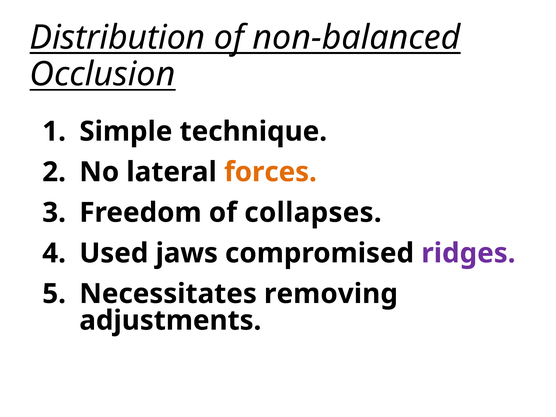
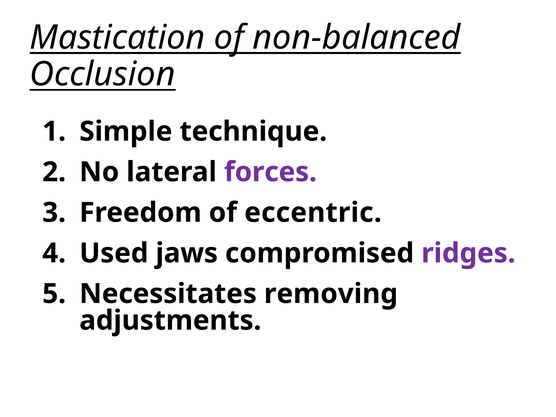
Distribution: Distribution -> Mastication
forces colour: orange -> purple
collapses: collapses -> eccentric
